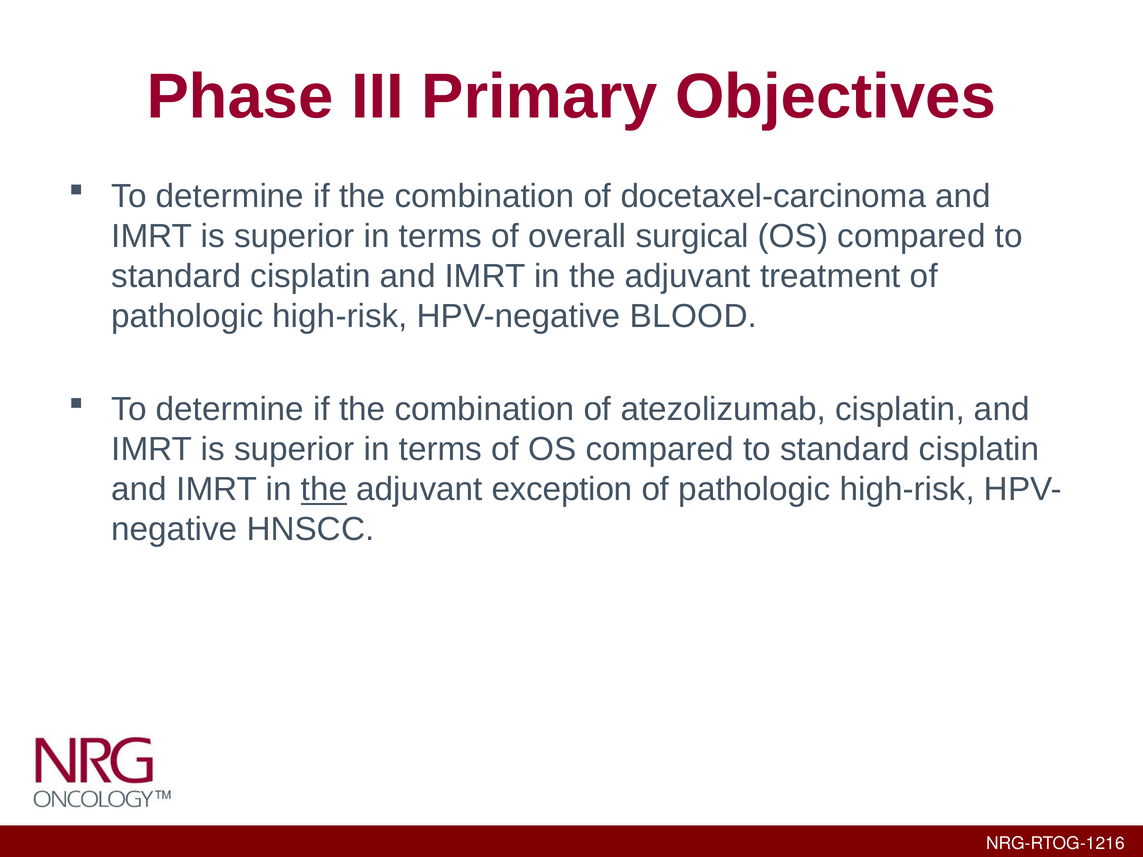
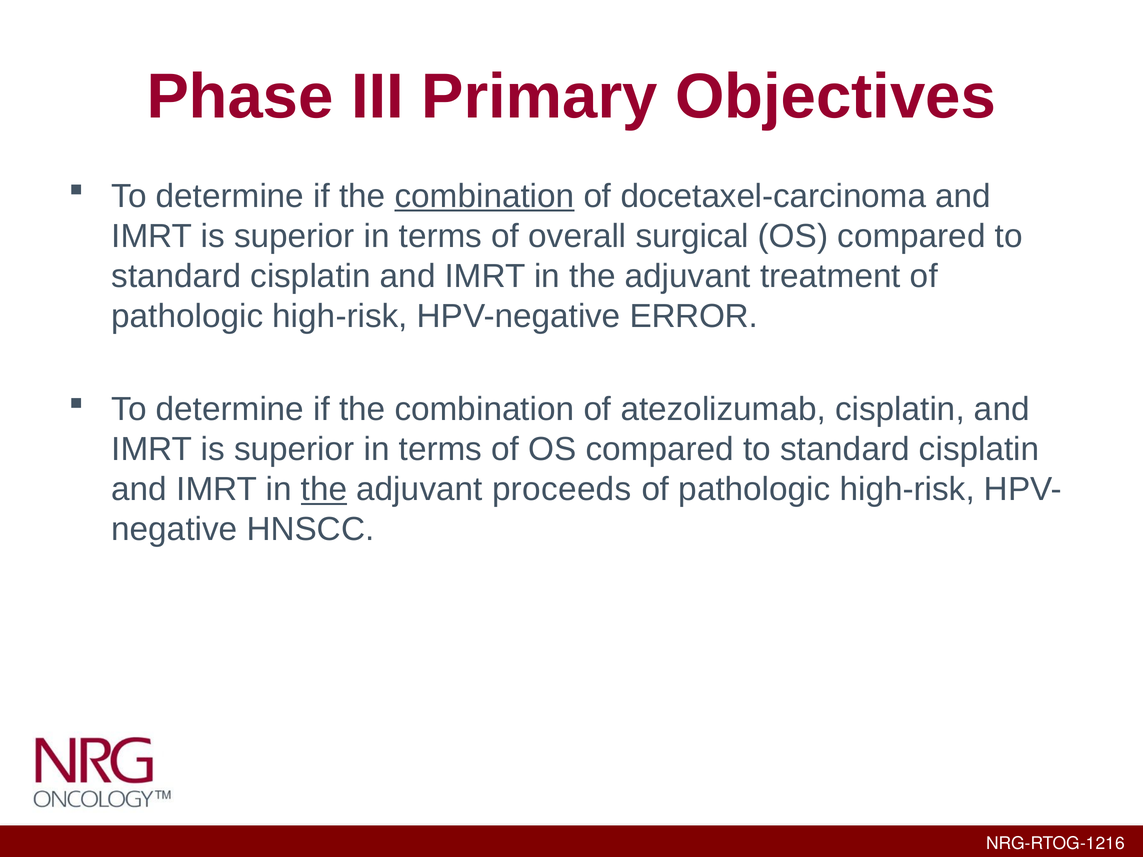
combination at (484, 196) underline: none -> present
BLOOD: BLOOD -> ERROR
exception: exception -> proceeds
